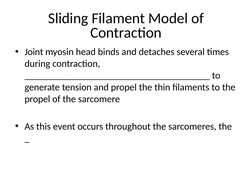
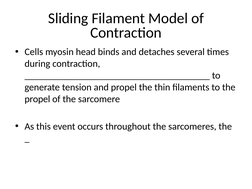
Joint: Joint -> Cells
